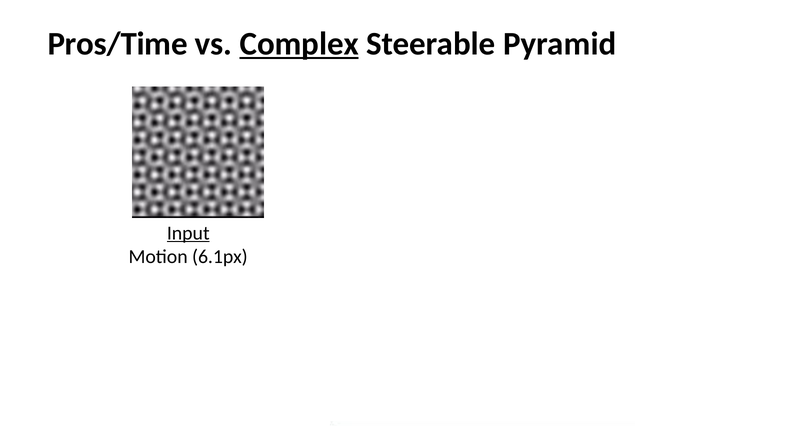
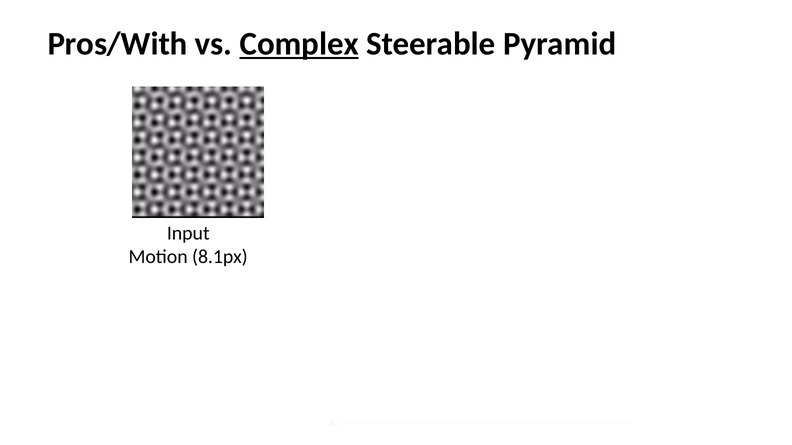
Pros/Time: Pros/Time -> Pros/With
Input underline: present -> none
6.1px: 6.1px -> 8.1px
